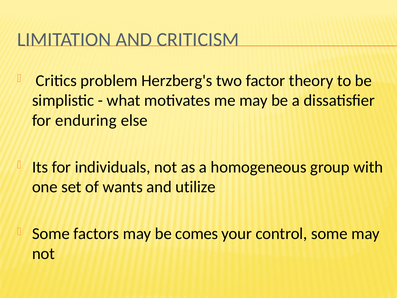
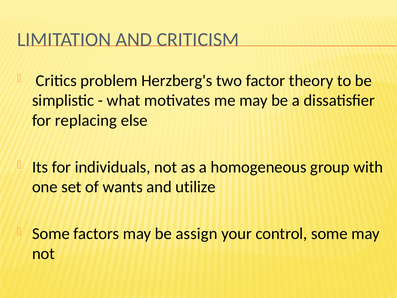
enduring: enduring -> replacing
comes: comes -> assign
